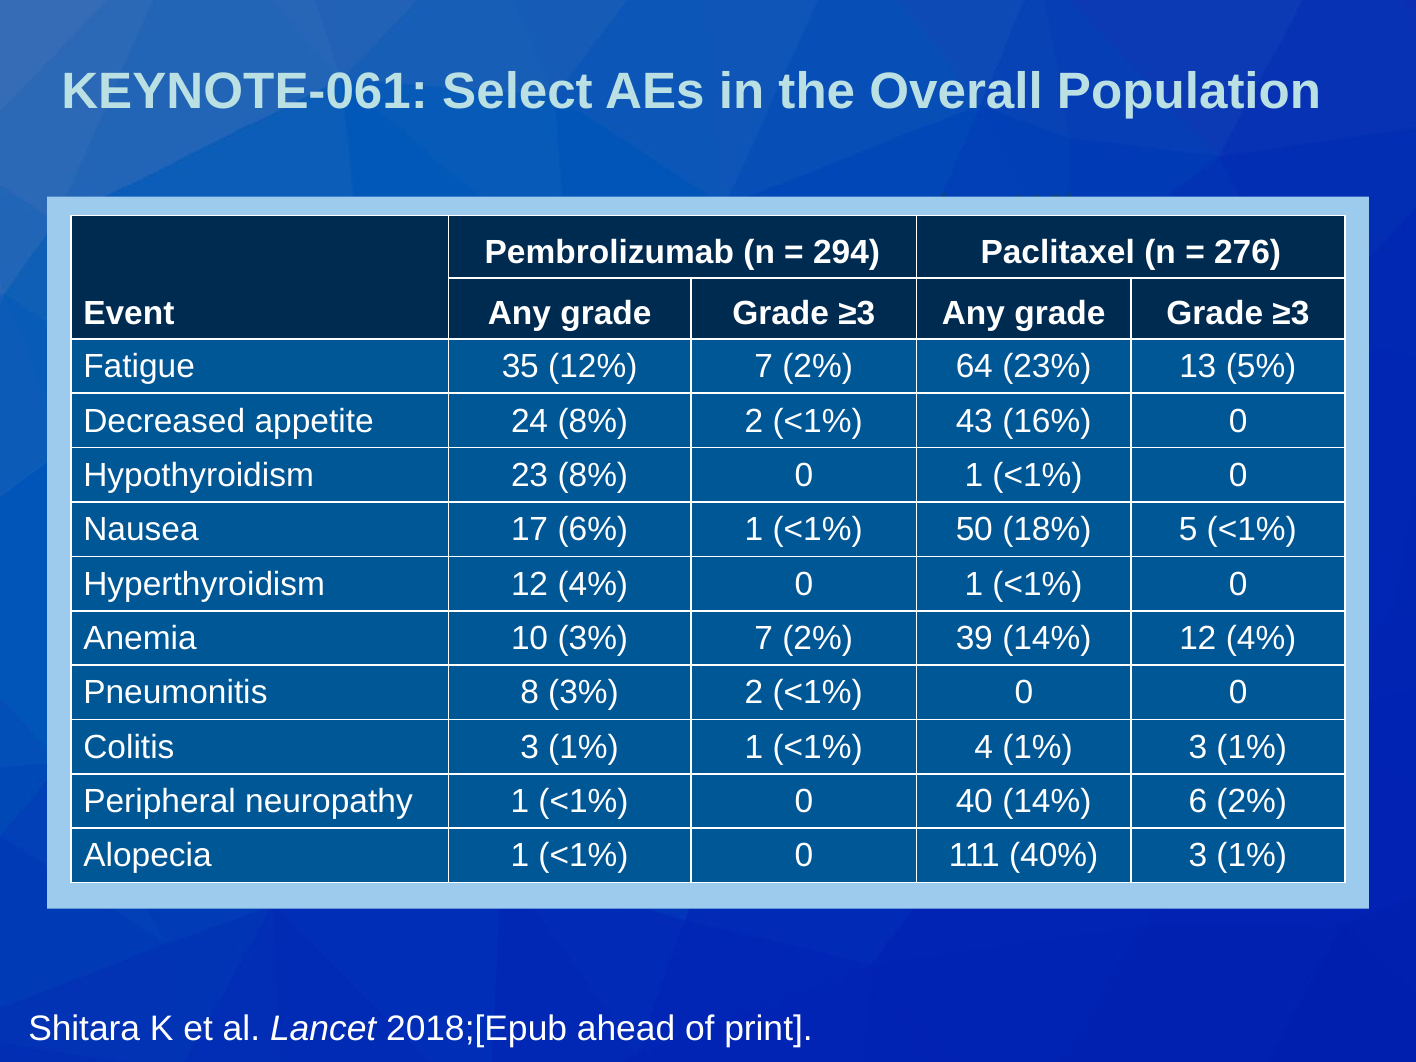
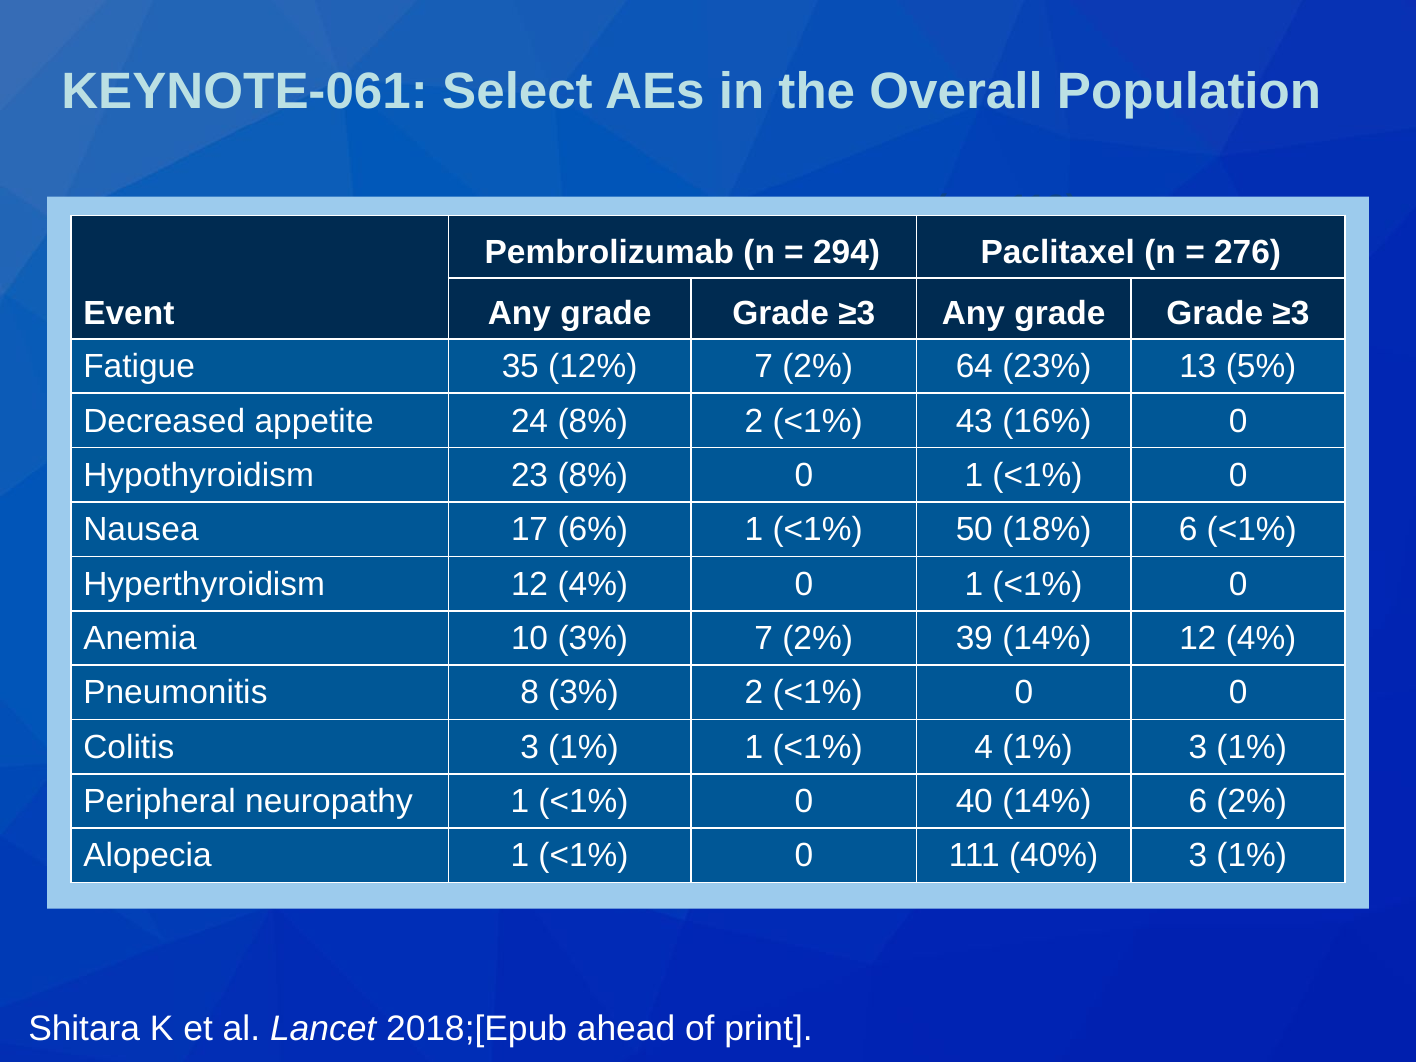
18% 5: 5 -> 6
